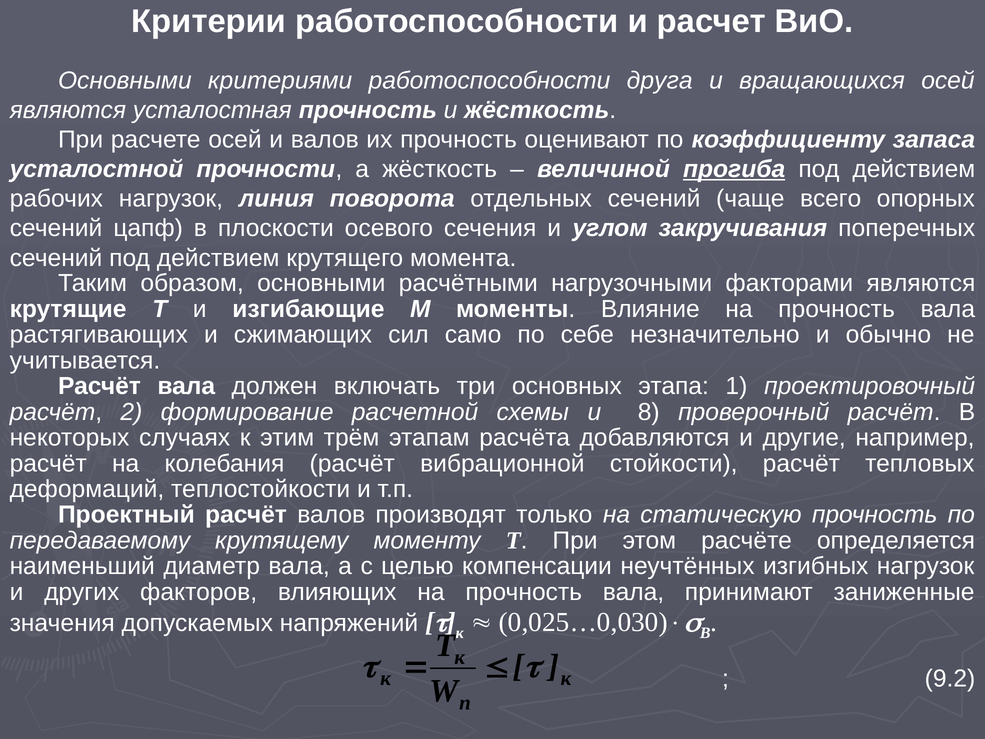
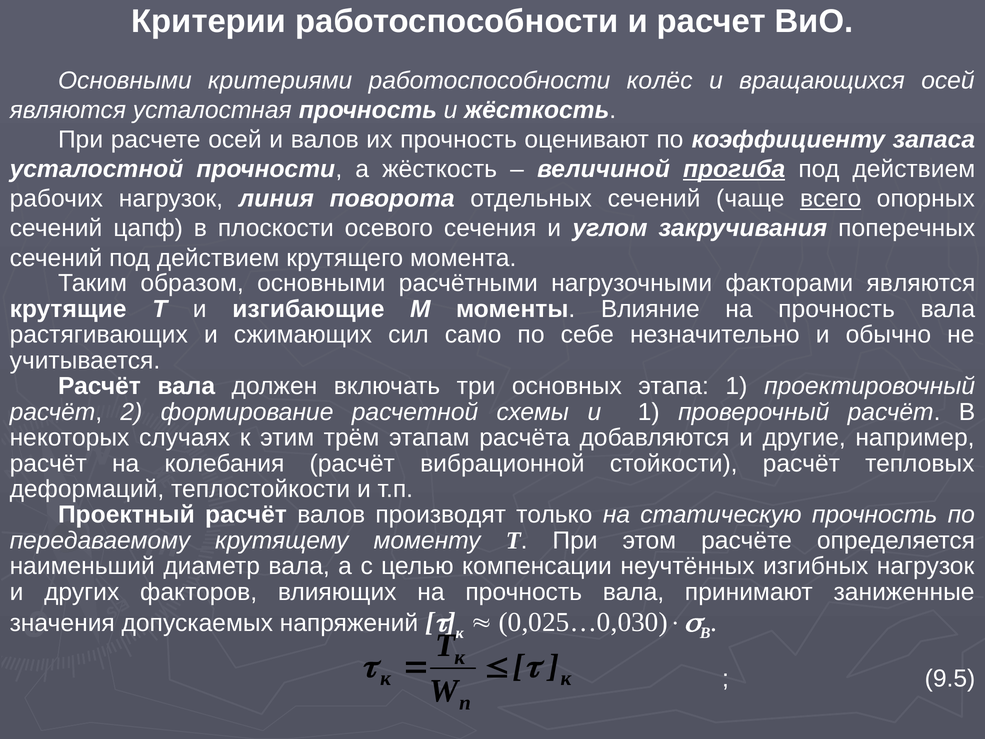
друга: друга -> колёс
всего underline: none -> present
и 8: 8 -> 1
9.2: 9.2 -> 9.5
